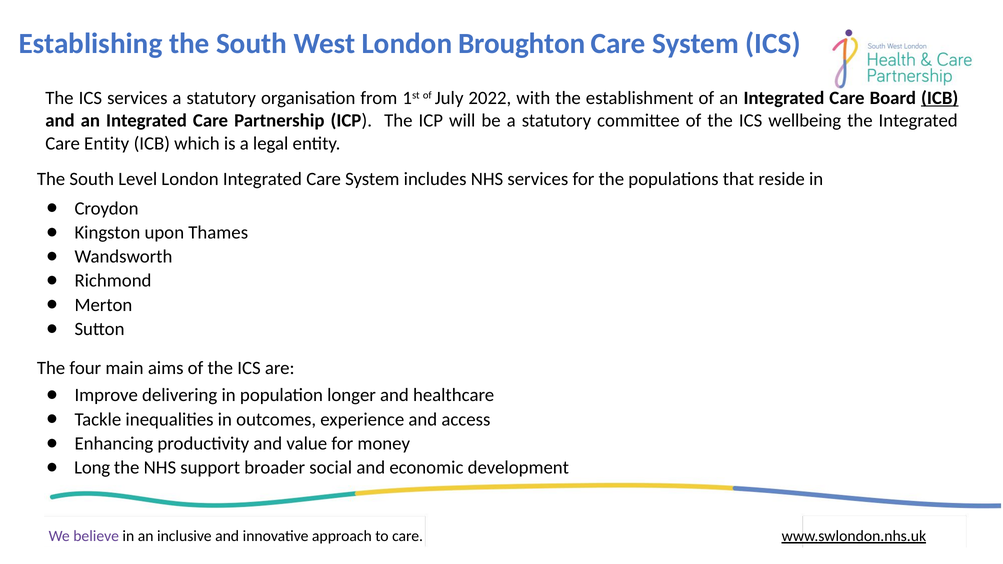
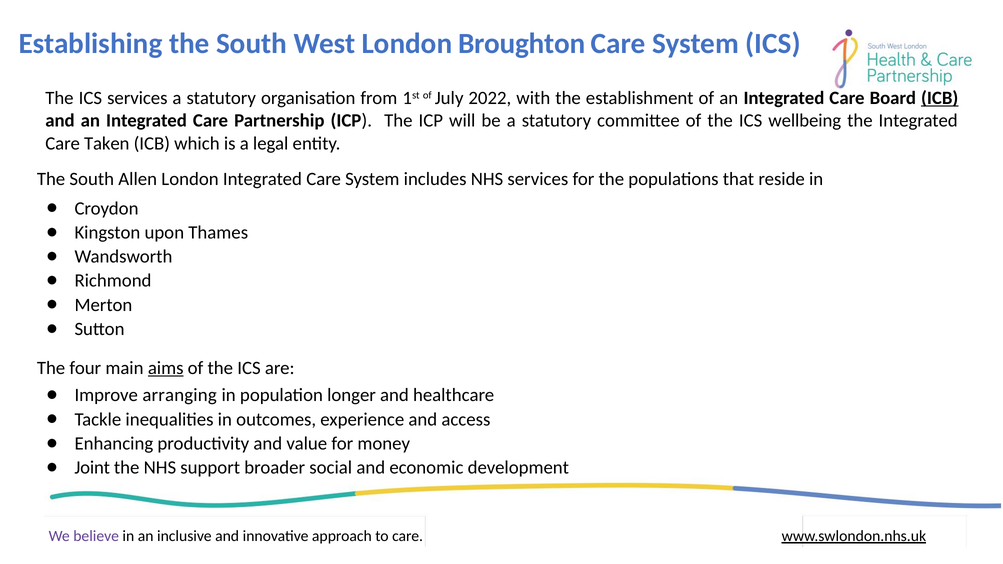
Care Entity: Entity -> Taken
Level: Level -> Allen
aims underline: none -> present
delivering: delivering -> arranging
Long: Long -> Joint
